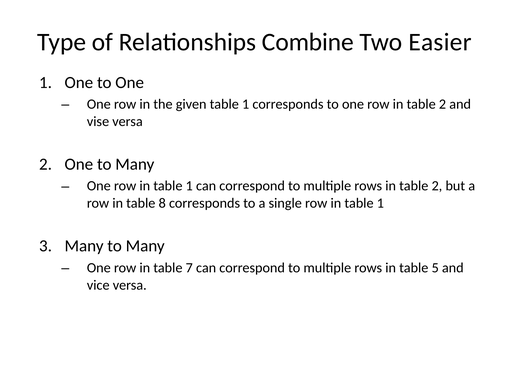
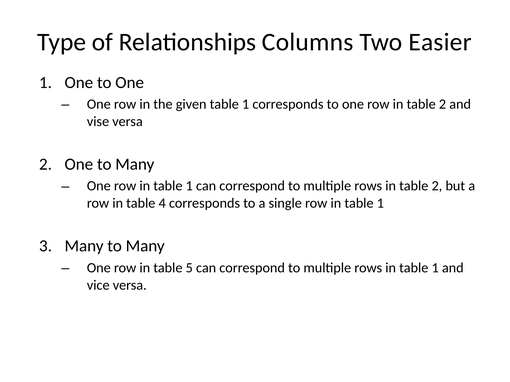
Combine: Combine -> Columns
8: 8 -> 4
7: 7 -> 5
rows in table 5: 5 -> 1
